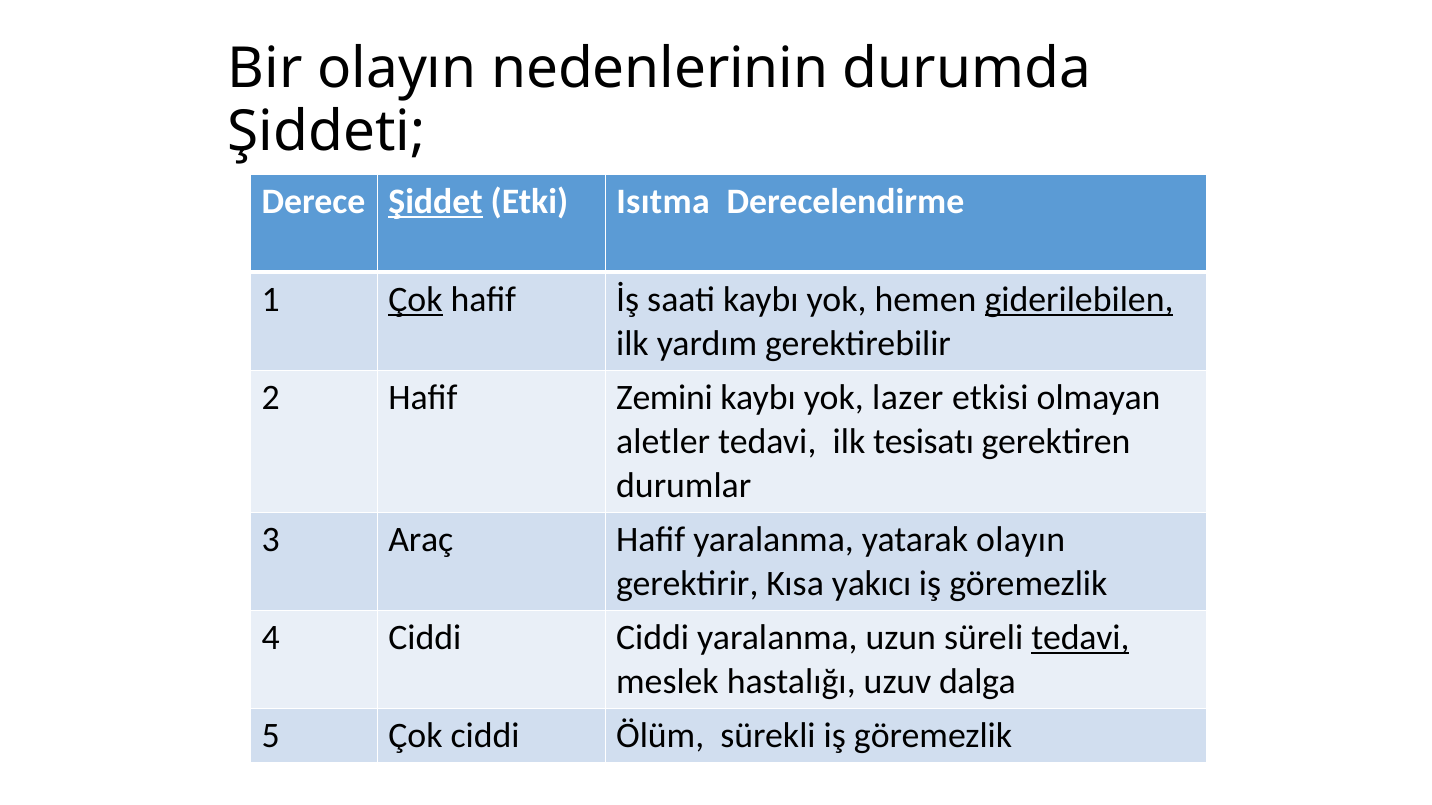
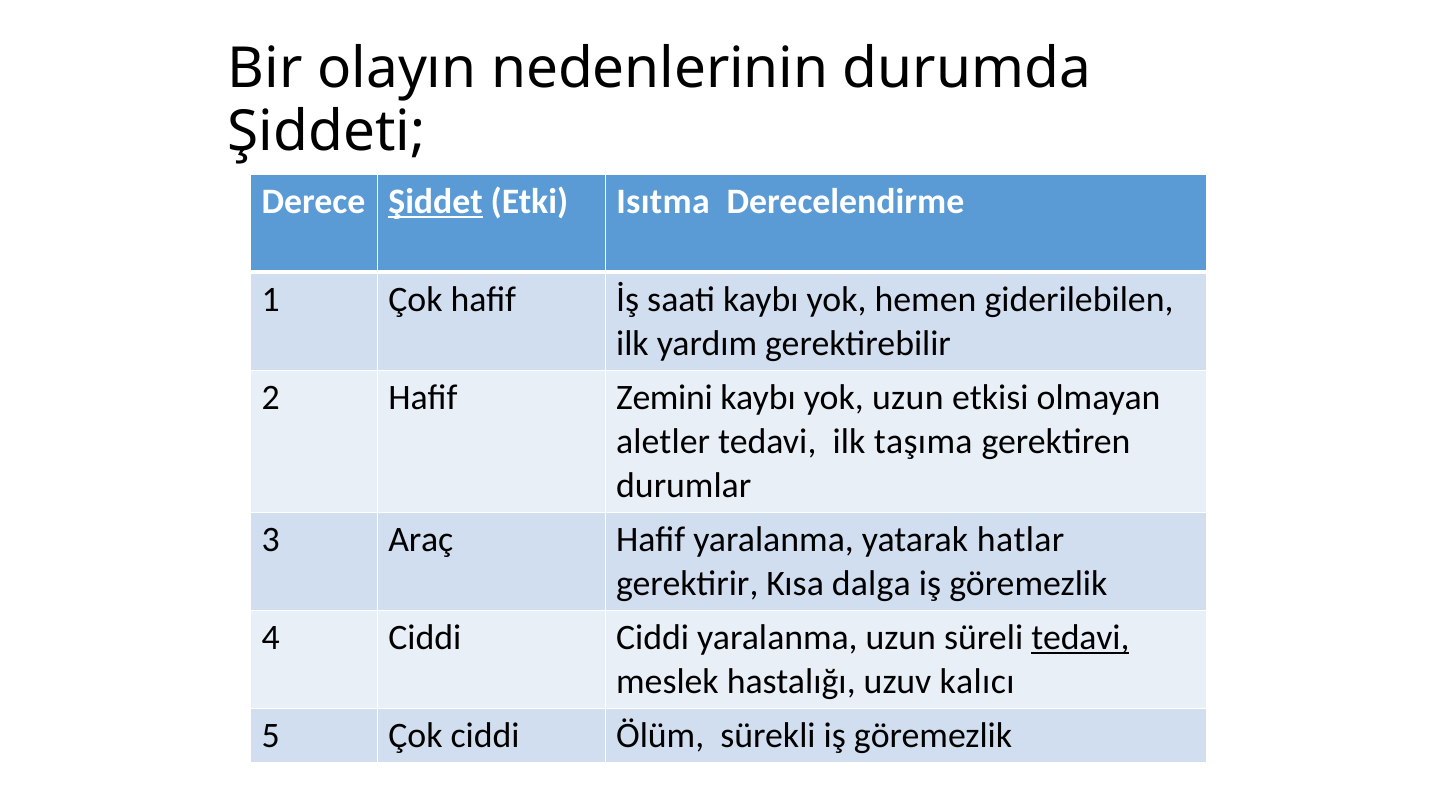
Çok at (415, 300) underline: present -> none
giderilebilen underline: present -> none
yok lazer: lazer -> uzun
tesisatı: tesisatı -> taşıma
yatarak olayın: olayın -> hatlar
yakıcı: yakıcı -> dalga
dalga: dalga -> kalıcı
